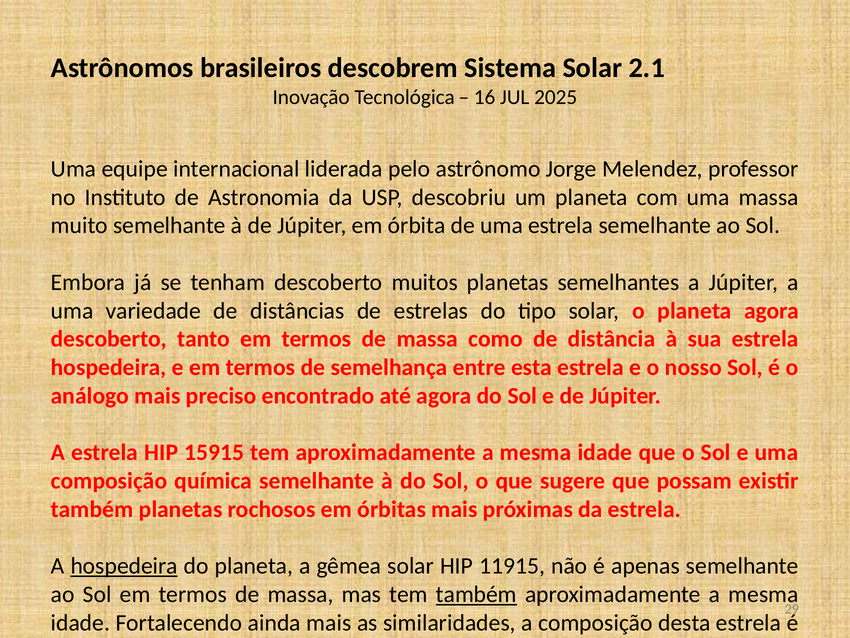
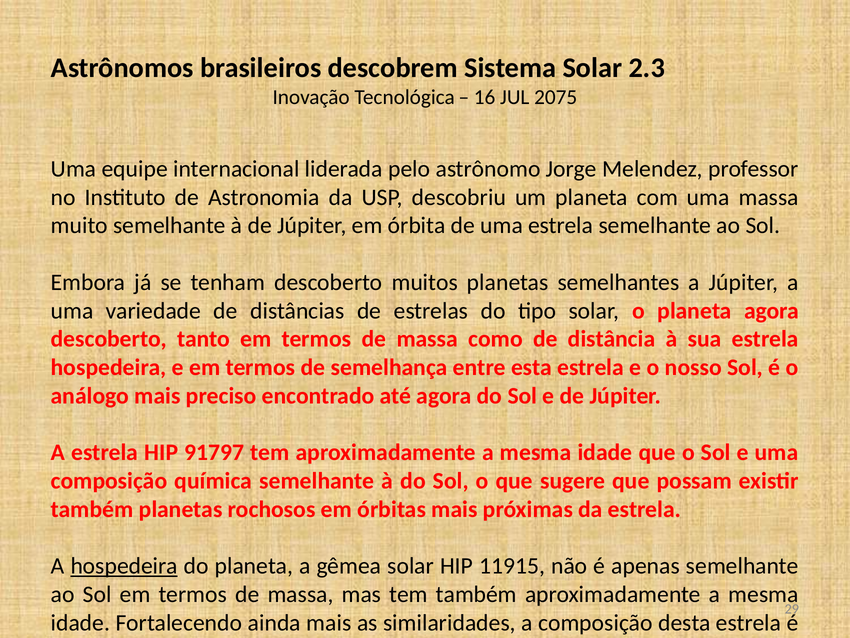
2.1: 2.1 -> 2.3
2025: 2025 -> 2075
15915: 15915 -> 91797
também at (476, 594) underline: present -> none
